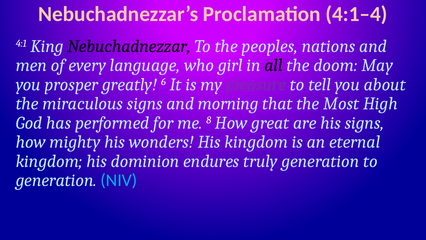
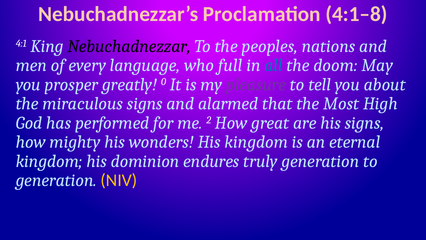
4:1–4: 4:1–4 -> 4:1–8
girl: girl -> full
all colour: black -> blue
6: 6 -> 0
morning: morning -> alarmed
8: 8 -> 2
NIV colour: light blue -> yellow
